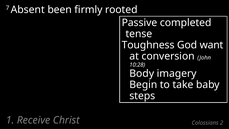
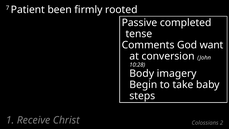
Absent: Absent -> Patient
Toughness: Toughness -> Comments
